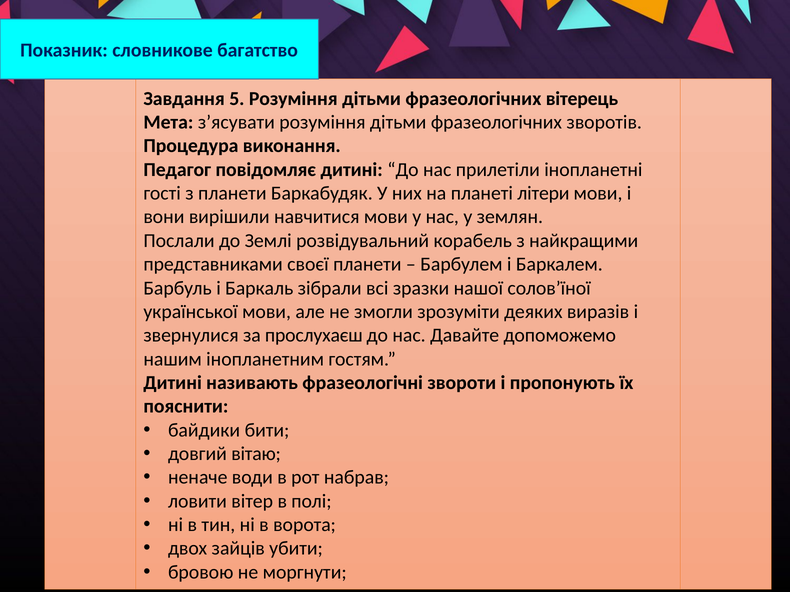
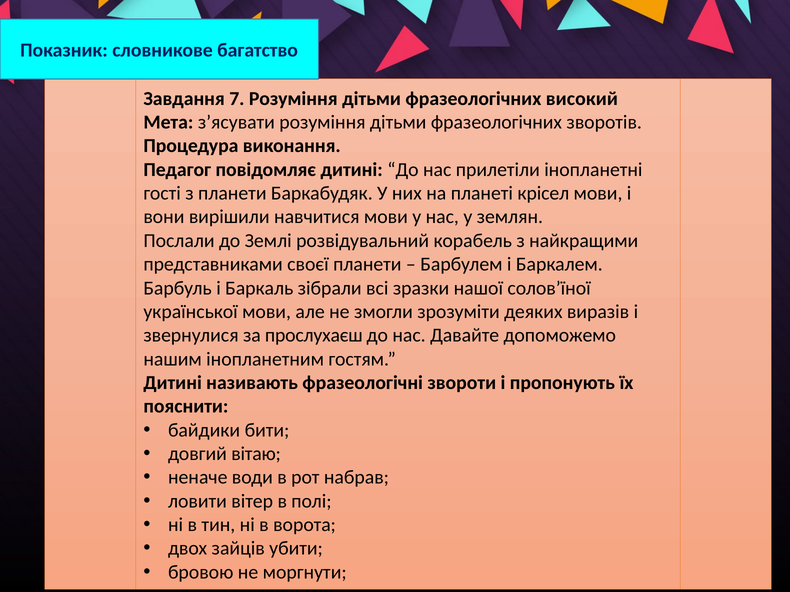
5: 5 -> 7
вітерець: вітерець -> високий
літери: літери -> крісел
